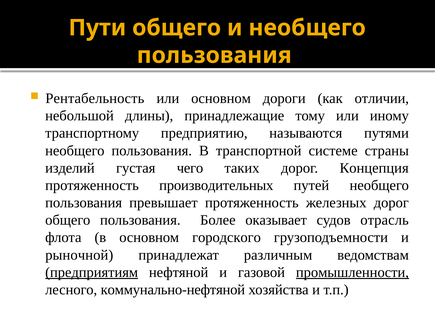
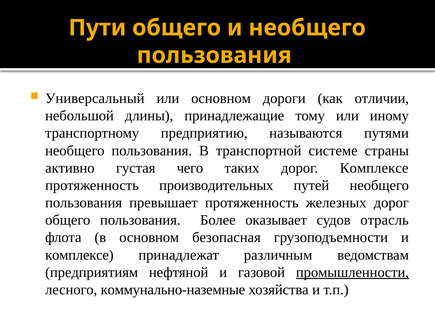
Рентабельность: Рентабельность -> Универсальный
изделий: изделий -> активно
дорог Концепция: Концепция -> Комплексе
городского: городского -> безопасная
рыночной at (79, 255): рыночной -> комплексе
предприятиям underline: present -> none
коммунально-нефтяной: коммунально-нефтяной -> коммунально-наземные
